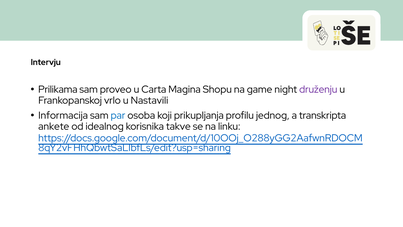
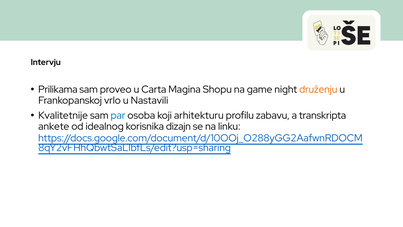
druženju colour: purple -> orange
Informacija: Informacija -> Kvalitetnije
prikupljanja: prikupljanja -> arhitekturu
jednog: jednog -> zabavu
takve: takve -> dizajn
